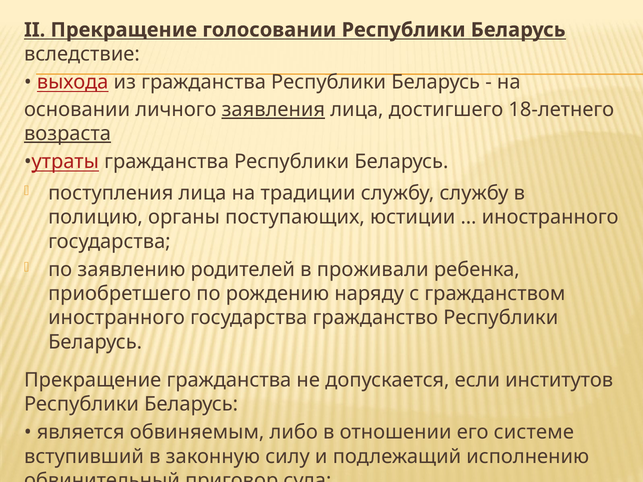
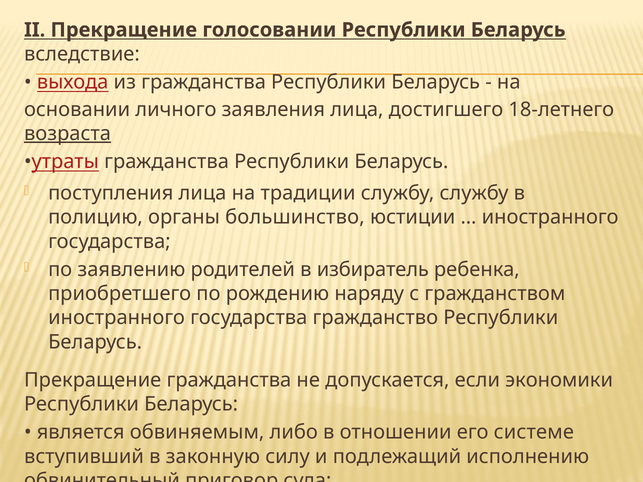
заявления underline: present -> none
поступающих: поступающих -> большинство
проживали: проживали -> избиратель
институтов: институтов -> экономики
